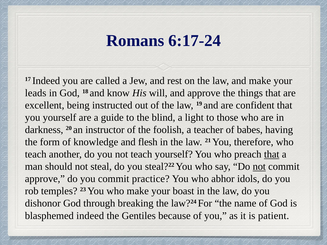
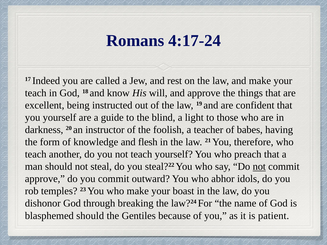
6:17-24: 6:17-24 -> 4:17-24
leads at (36, 93): leads -> teach
that at (272, 155) underline: present -> none
practice: practice -> outward
blasphemed indeed: indeed -> should
